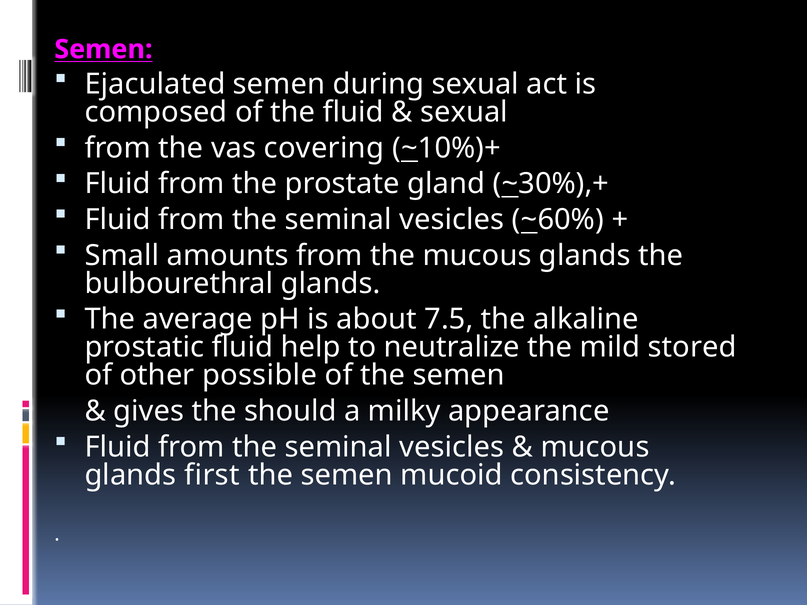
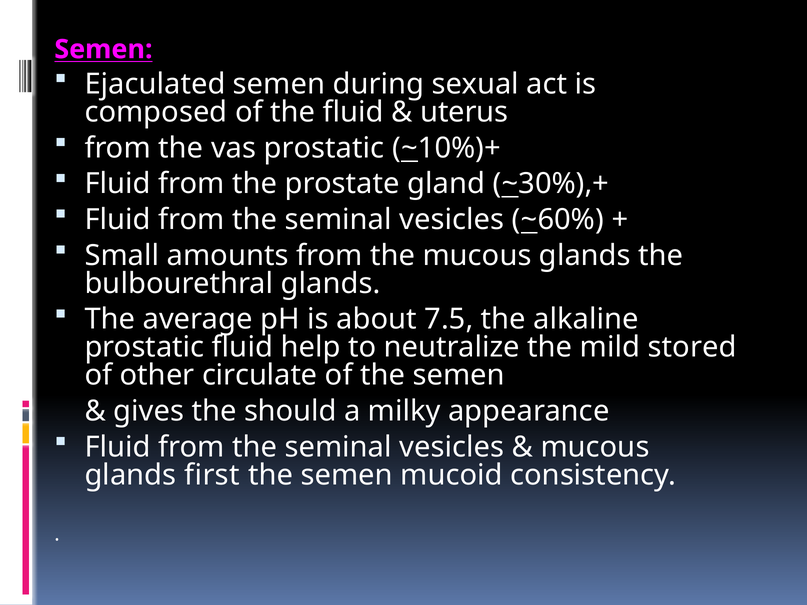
sexual at (464, 112): sexual -> uterus
vas covering: covering -> prostatic
possible: possible -> circulate
